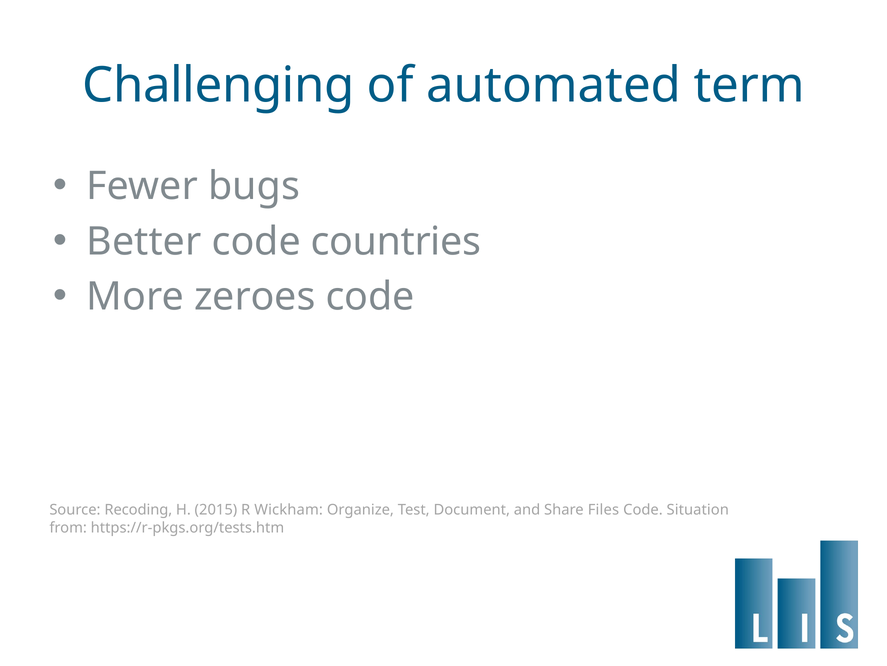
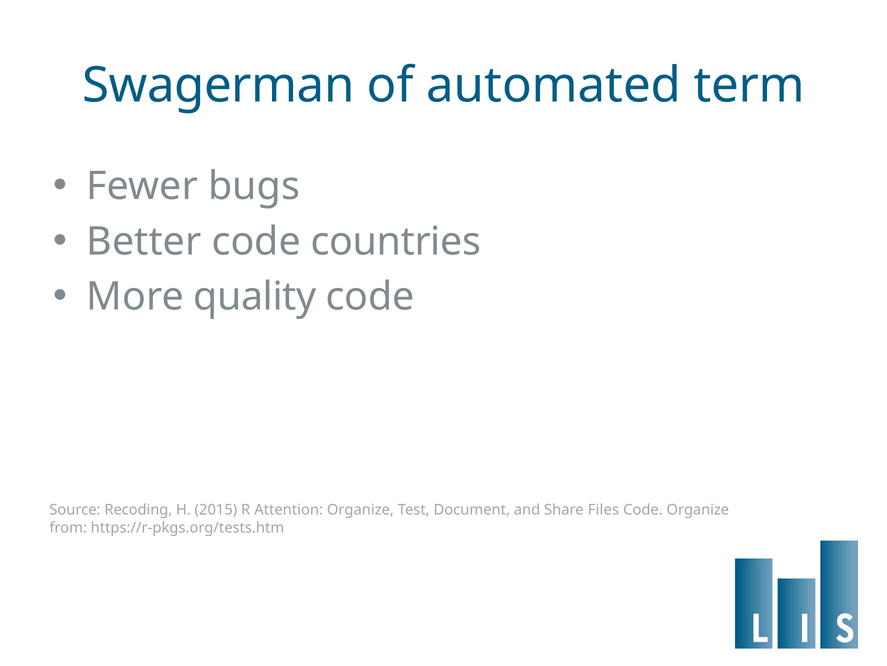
Challenging: Challenging -> Swagerman
zeroes: zeroes -> quality
Wickham: Wickham -> Attention
Code Situation: Situation -> Organize
